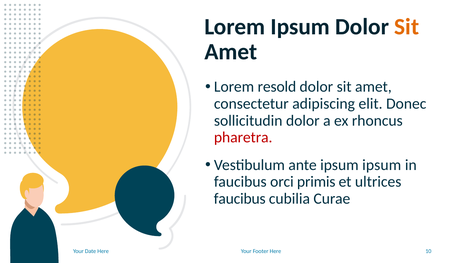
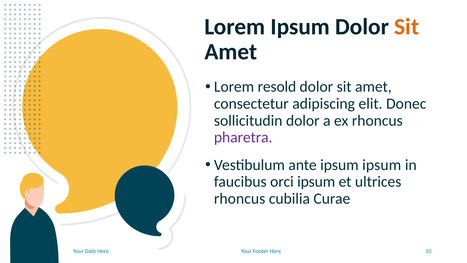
pharetra colour: red -> purple
orci primis: primis -> ipsum
faucibus at (240, 198): faucibus -> rhoncus
